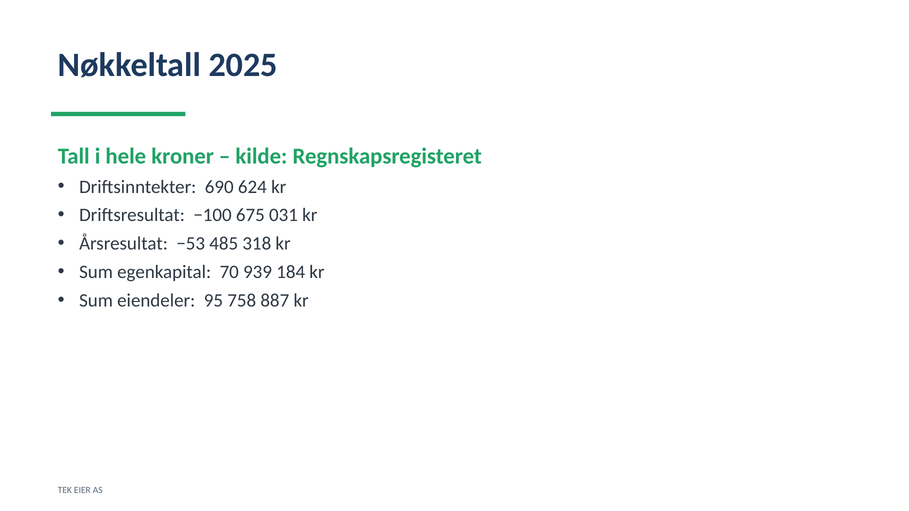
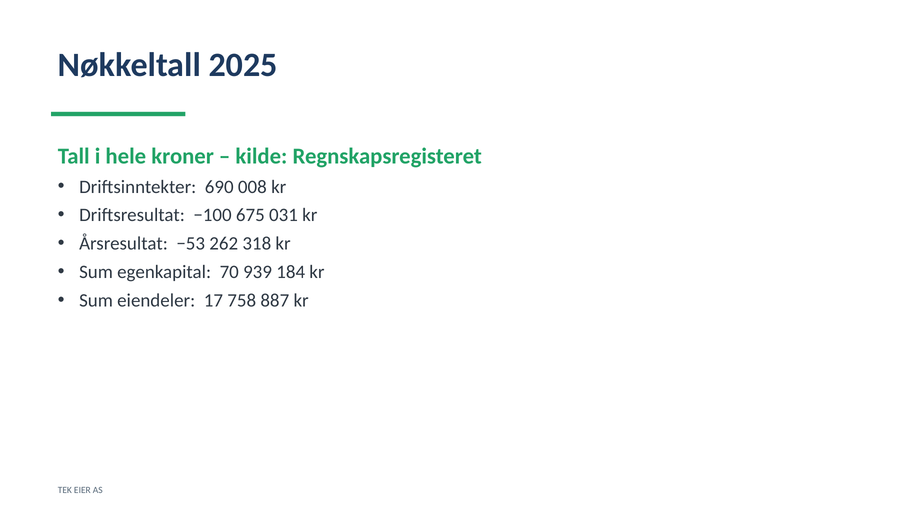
624: 624 -> 008
485: 485 -> 262
95: 95 -> 17
